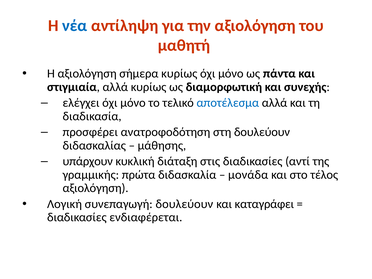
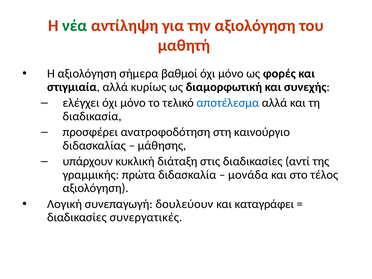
νέα colour: blue -> green
σήμερα κυρίως: κυρίως -> βαθμοί
πάντα: πάντα -> φορές
στη δουλεύουν: δουλεύουν -> καινούργιο
ενδιαφέρεται: ενδιαφέρεται -> συνεργατικές
